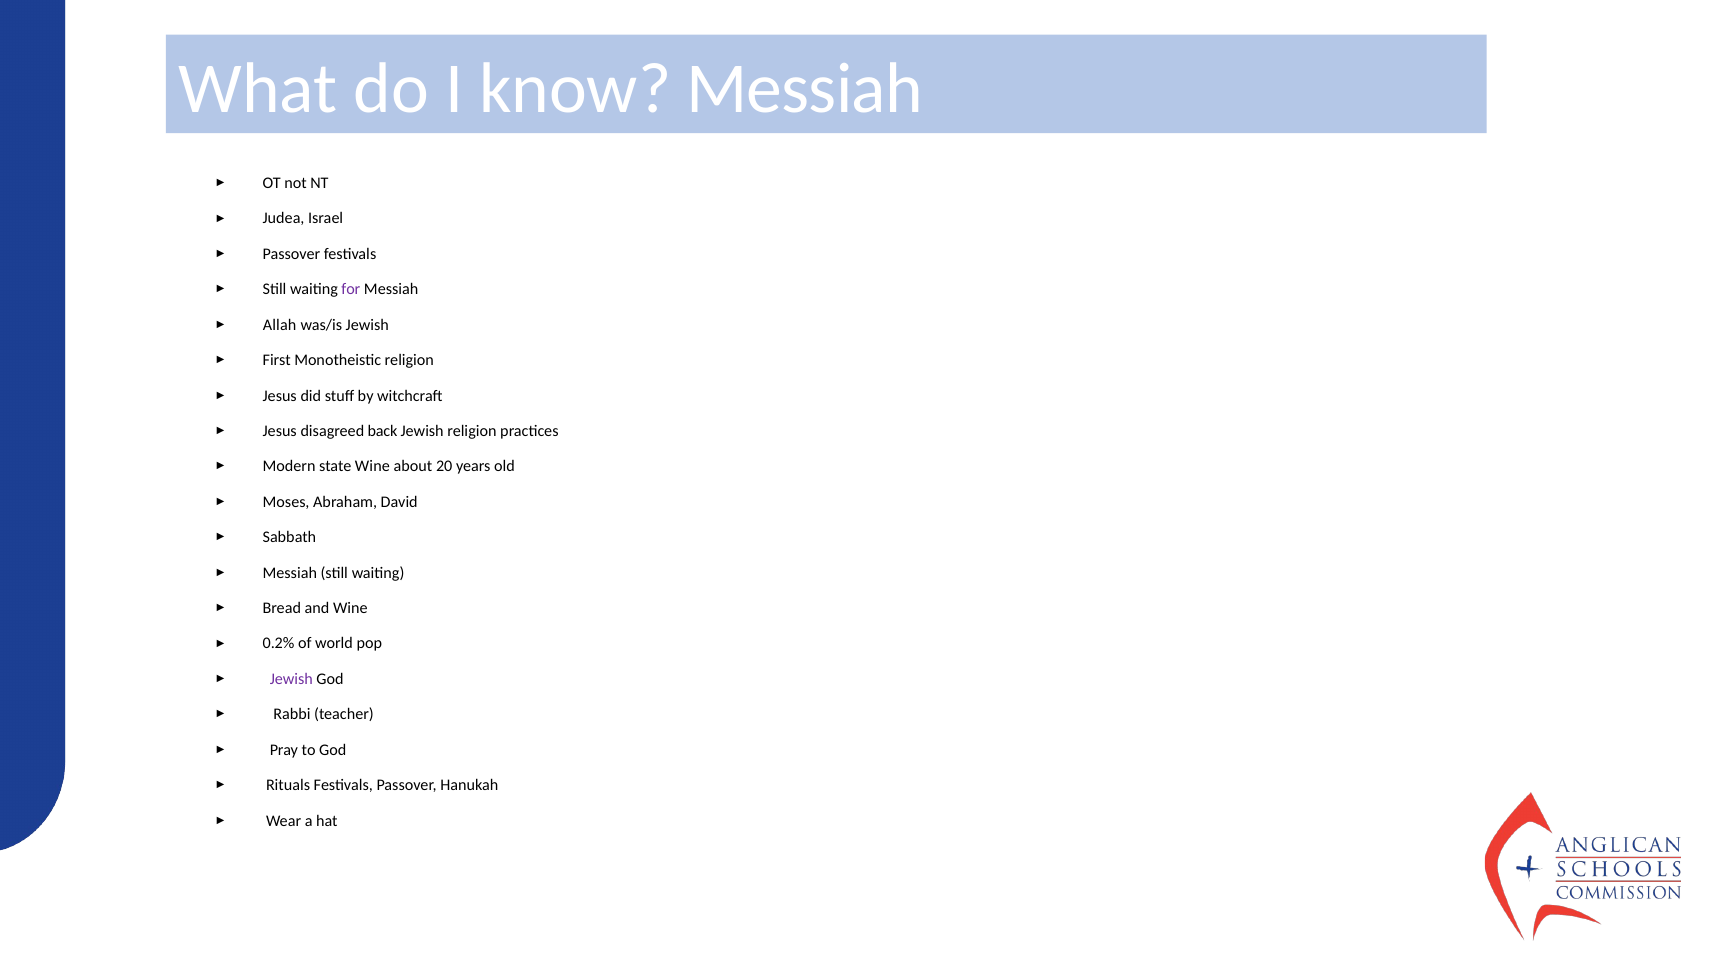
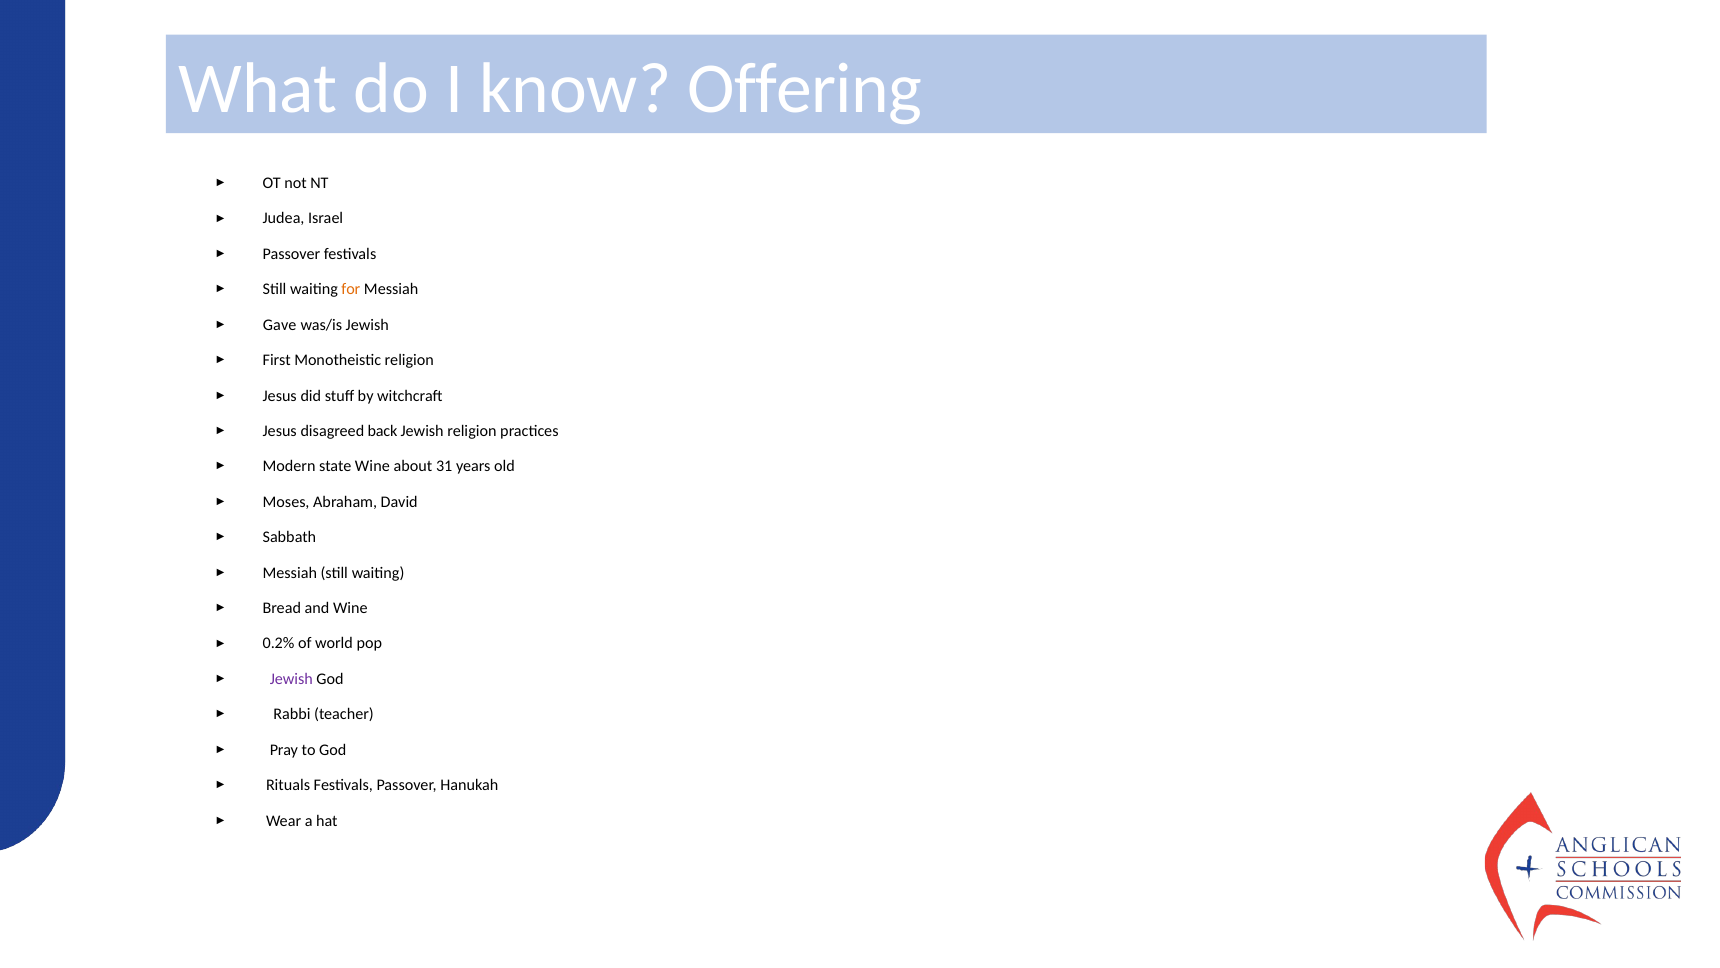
know Messiah: Messiah -> Offering
for colour: purple -> orange
Allah: Allah -> Gave
20: 20 -> 31
